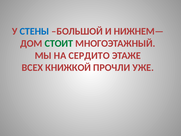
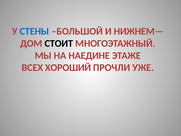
СТОИТ colour: green -> black
СЕРДИТО: СЕРДИТО -> НАЕДИНЕ
КНИЖКОЙ: КНИЖКОЙ -> ХОРОШИЙ
